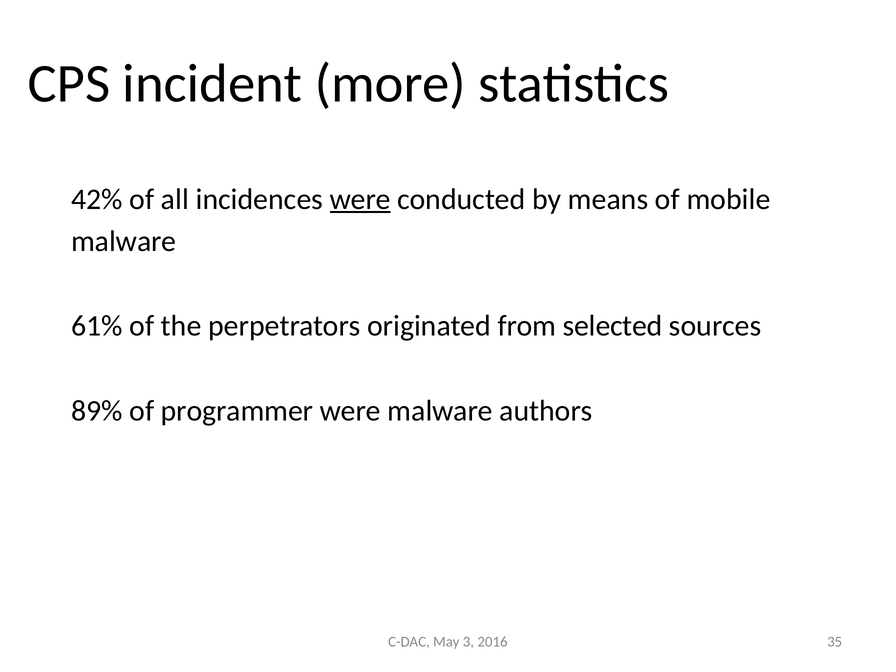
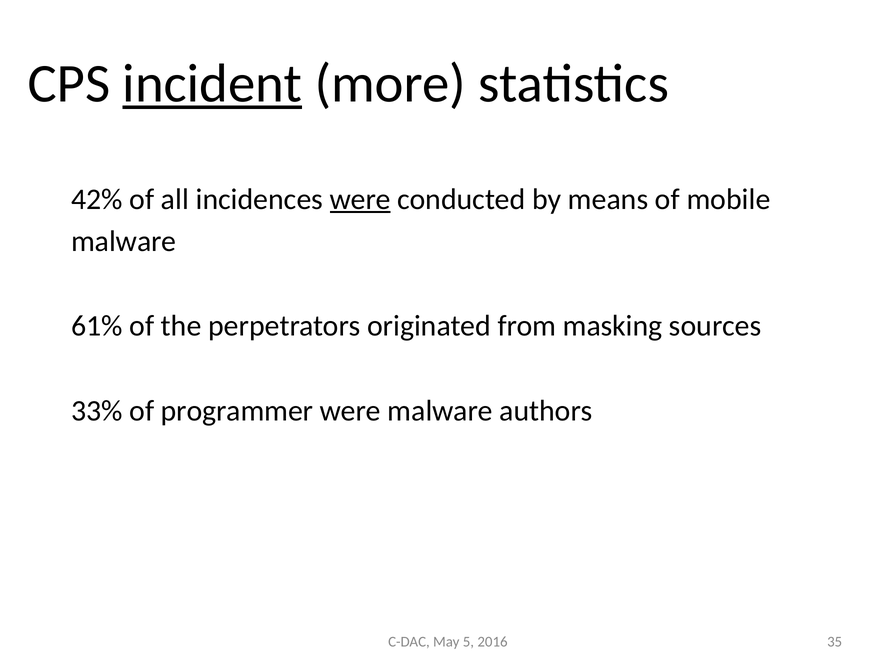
incident underline: none -> present
selected: selected -> masking
89%: 89% -> 33%
3: 3 -> 5
